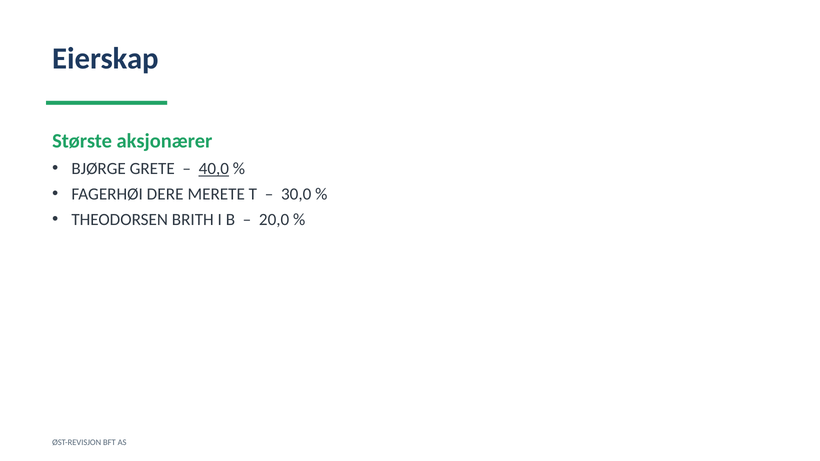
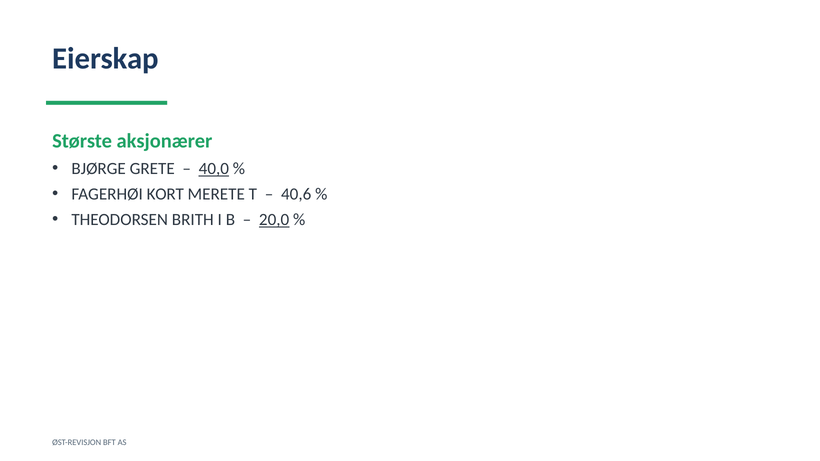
DERE: DERE -> KORT
30,0: 30,0 -> 40,6
20,0 underline: none -> present
